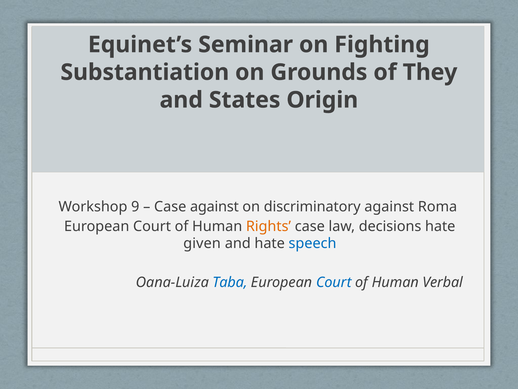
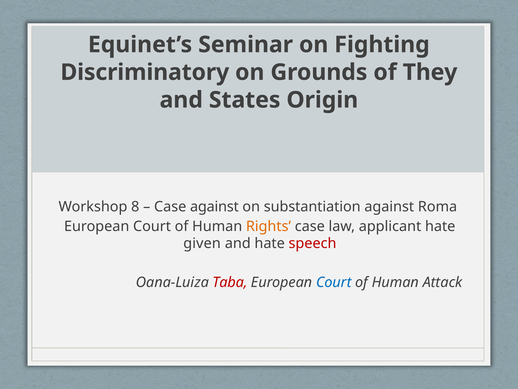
Substantiation: Substantiation -> Discriminatory
9: 9 -> 8
discriminatory: discriminatory -> substantiation
decisions: decisions -> applicant
speech colour: blue -> red
Taba colour: blue -> red
Verbal: Verbal -> Attack
